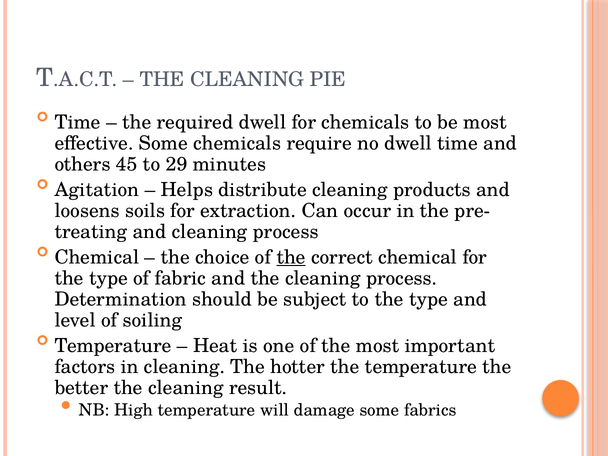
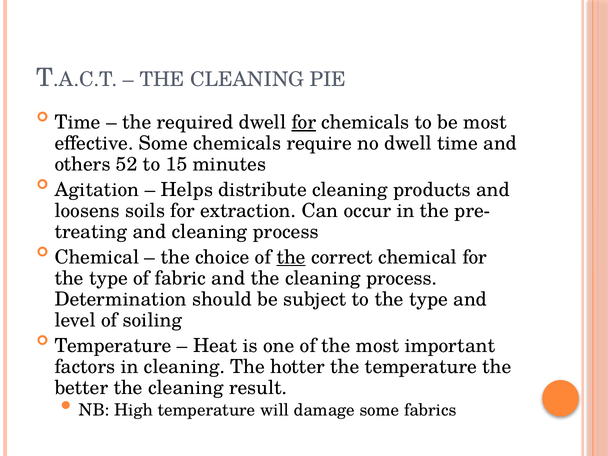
for at (304, 122) underline: none -> present
45: 45 -> 52
29: 29 -> 15
